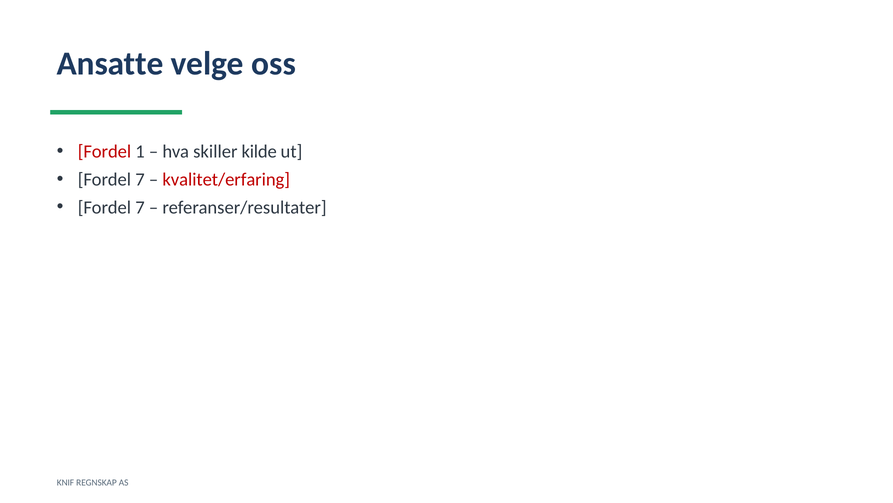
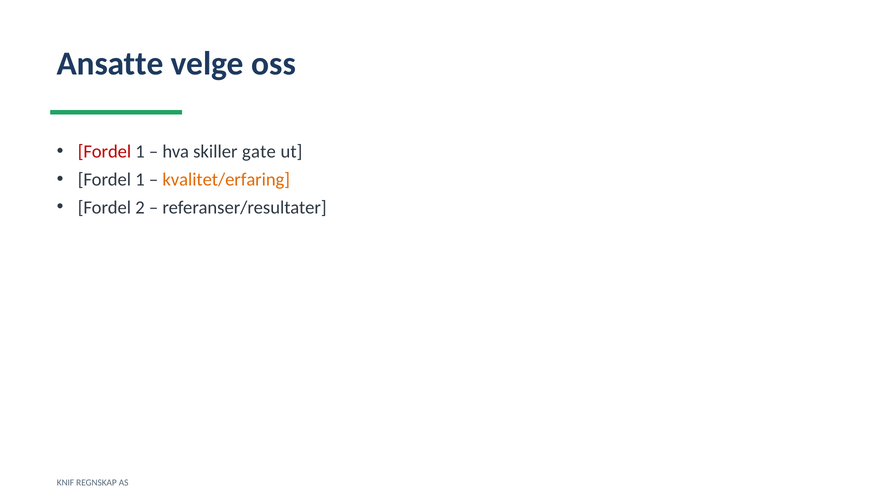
kilde: kilde -> gate
7 at (140, 179): 7 -> 1
kvalitet/erfaring colour: red -> orange
7 at (140, 207): 7 -> 2
